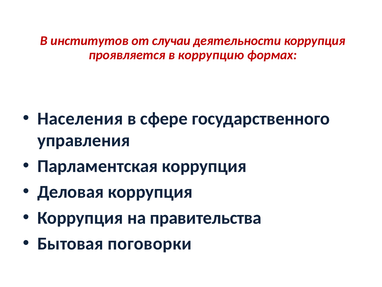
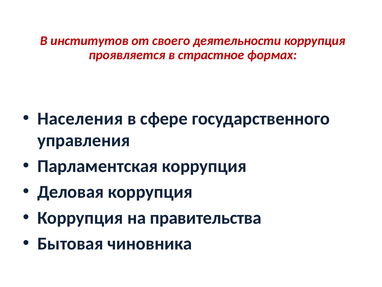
случаи: случаи -> своего
коррупцию: коррупцию -> страстное
поговорки: поговорки -> чиновника
